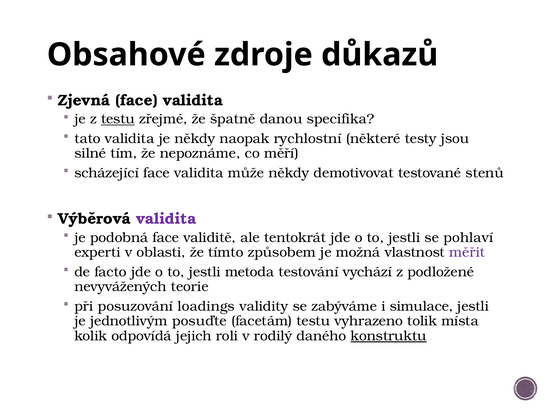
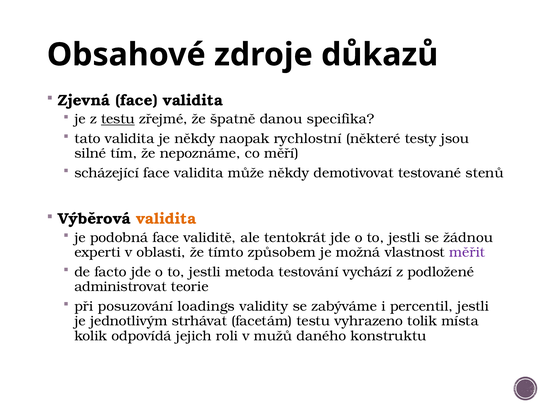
validita at (166, 219) colour: purple -> orange
pohlaví: pohlaví -> žádnou
nevyvážených: nevyvážených -> administrovat
simulace: simulace -> percentil
posuďte: posuďte -> strhávat
rodilý: rodilý -> mužů
konstruktu underline: present -> none
